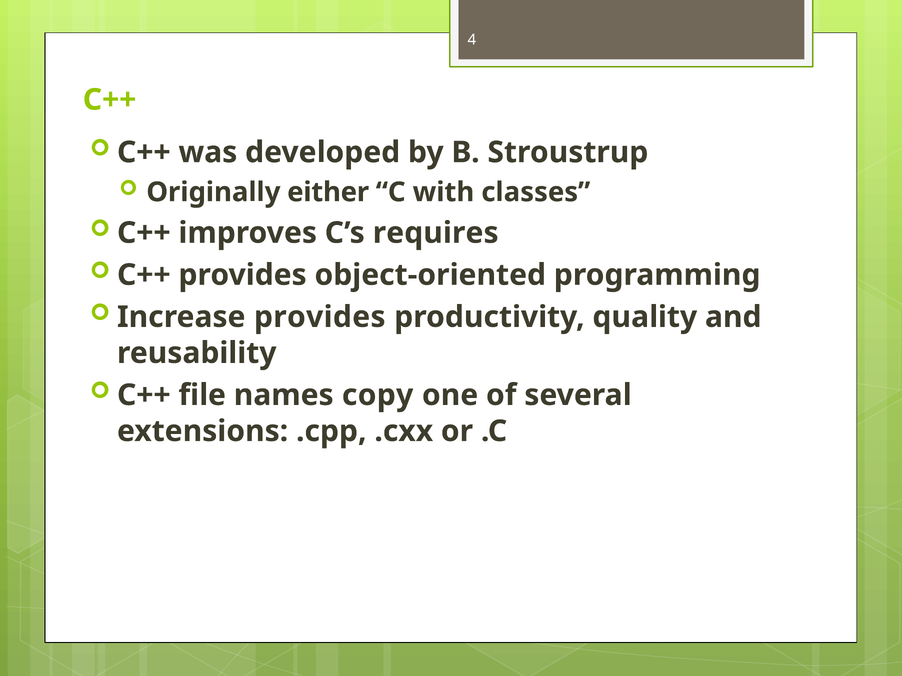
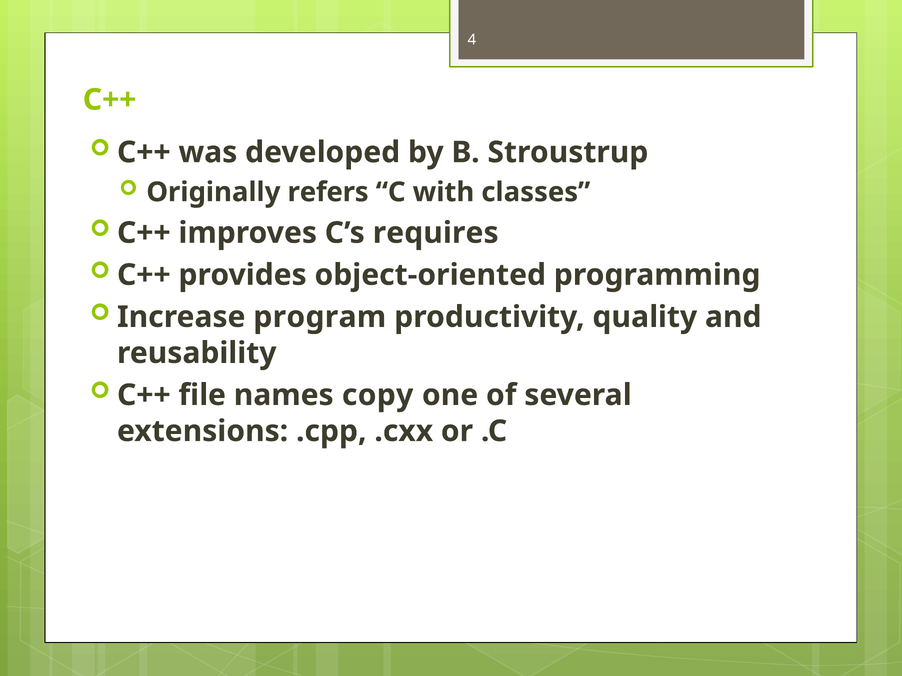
either: either -> refers
Increase provides: provides -> program
